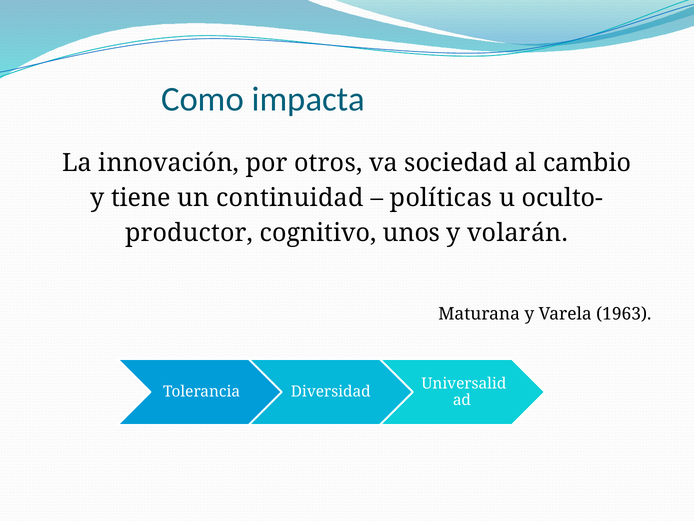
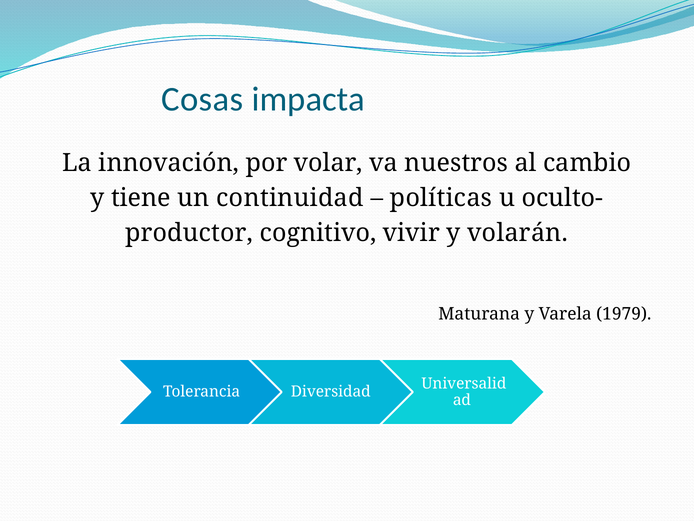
Como: Como -> Cosas
otros: otros -> volar
sociedad: sociedad -> nuestros
unos: unos -> vivir
1963: 1963 -> 1979
